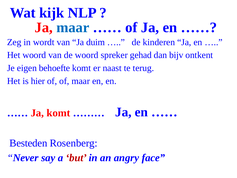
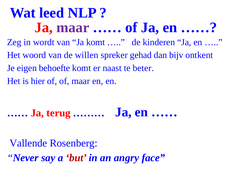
kijk: kijk -> leed
maar at (73, 27) colour: blue -> purple
Ja duim: duim -> komt
de woord: woord -> willen
terug: terug -> beter
Ja komt: komt -> terug
Besteden: Besteden -> Vallende
